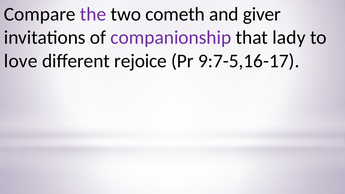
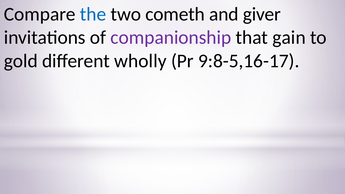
the colour: purple -> blue
lady: lady -> gain
love: love -> gold
rejoice: rejoice -> wholly
9:7-5,16-17: 9:7-5,16-17 -> 9:8-5,16-17
